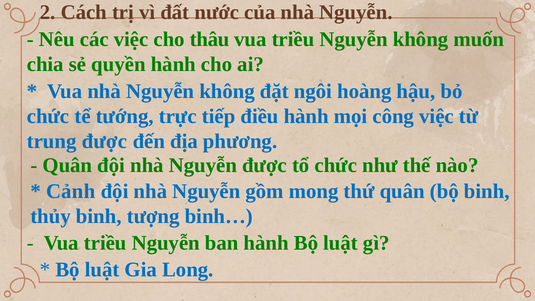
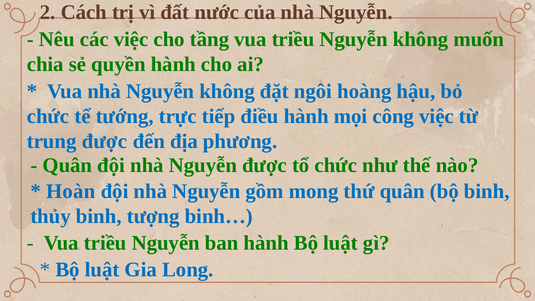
thâu: thâu -> tầng
Cảnh: Cảnh -> Hoàn
